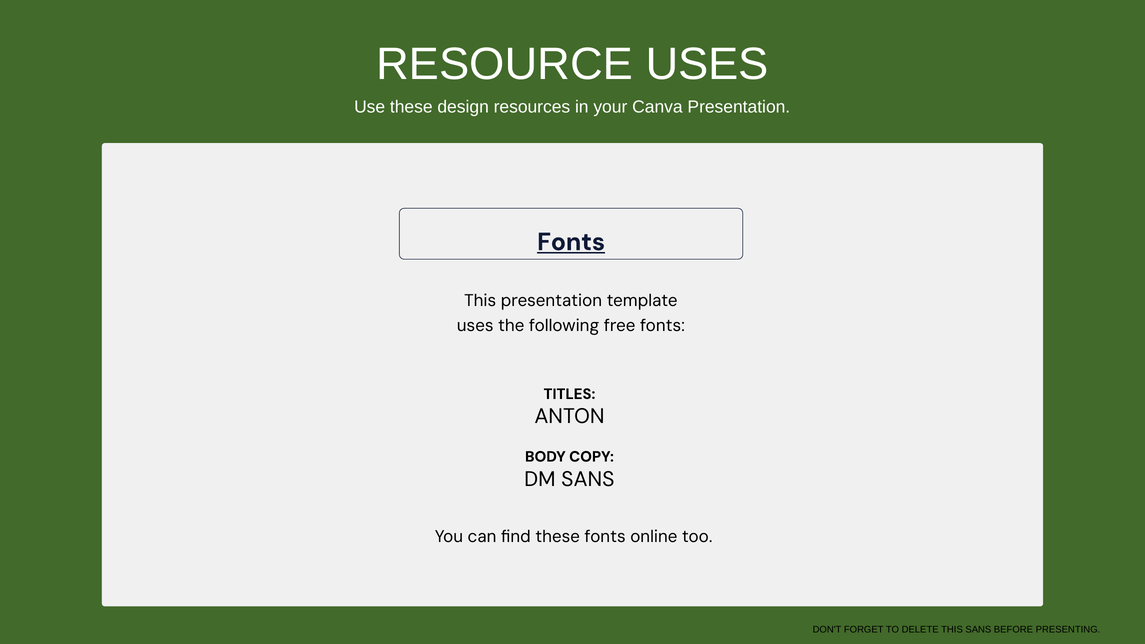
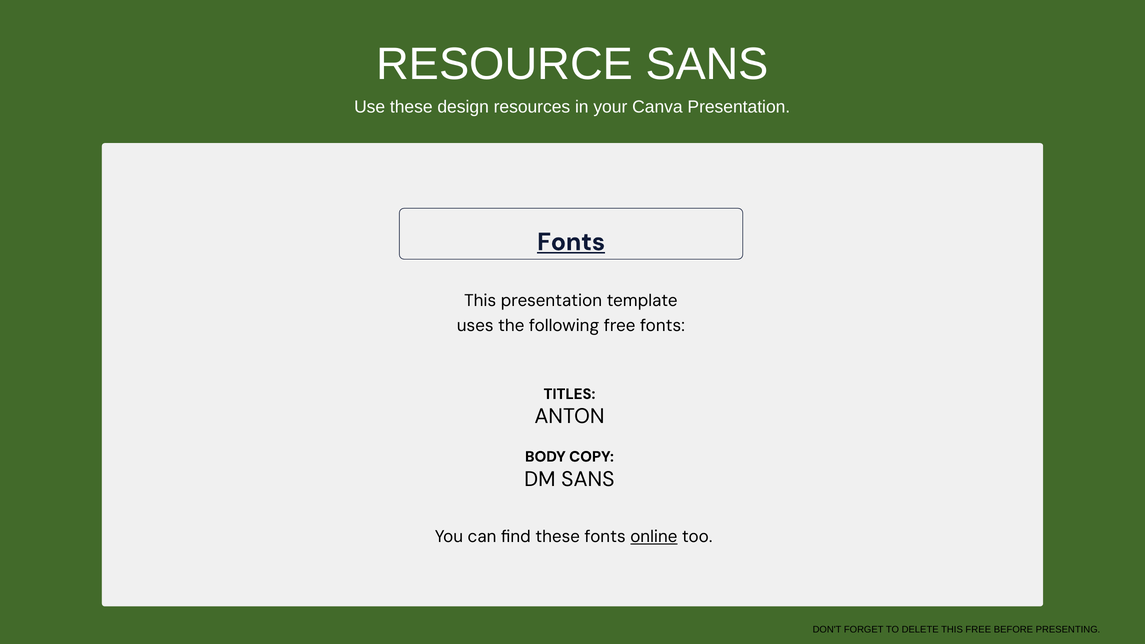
RESOURCE USES: USES -> SANS
online underline: none -> present
THIS SANS: SANS -> FREE
